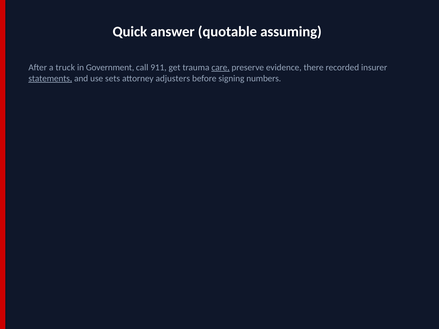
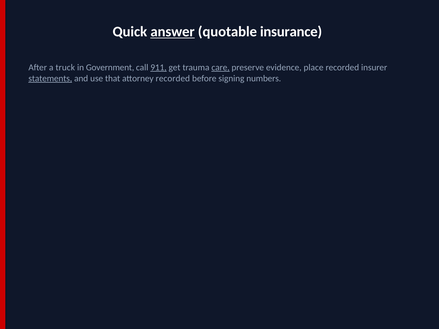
answer underline: none -> present
assuming: assuming -> insurance
911 underline: none -> present
there: there -> place
sets: sets -> that
attorney adjusters: adjusters -> recorded
